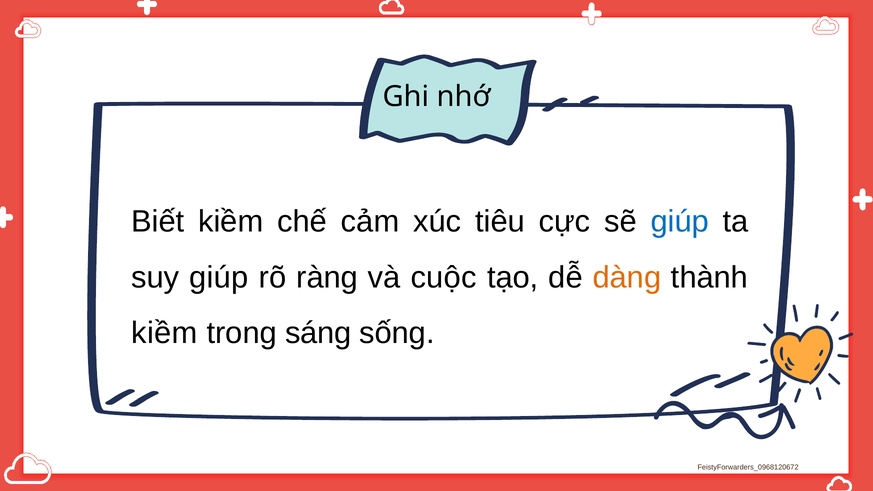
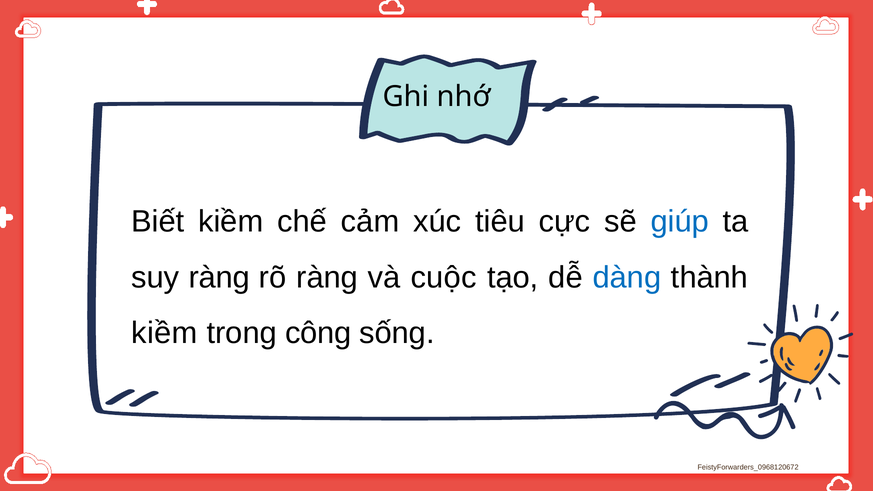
suy giúp: giúp -> ràng
dàng colour: orange -> blue
sáng: sáng -> công
